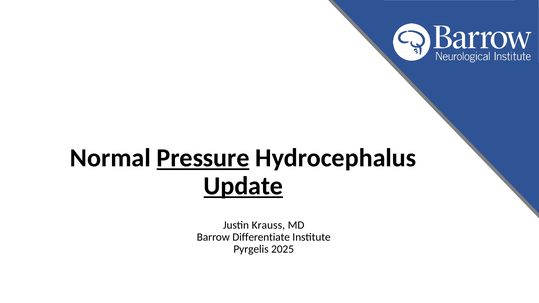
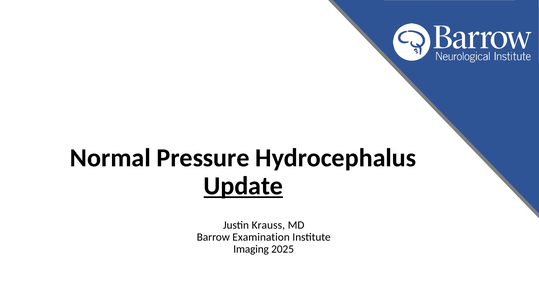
Pressure underline: present -> none
Differentiate: Differentiate -> Examination
Pyrgelis: Pyrgelis -> Imaging
